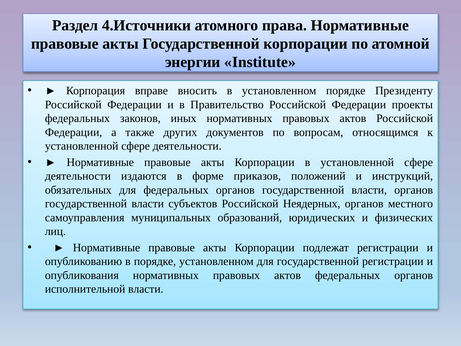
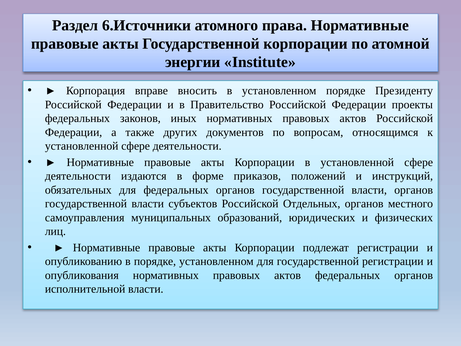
4.Источники: 4.Источники -> 6.Источники
Неядерных: Неядерных -> Отдельных
